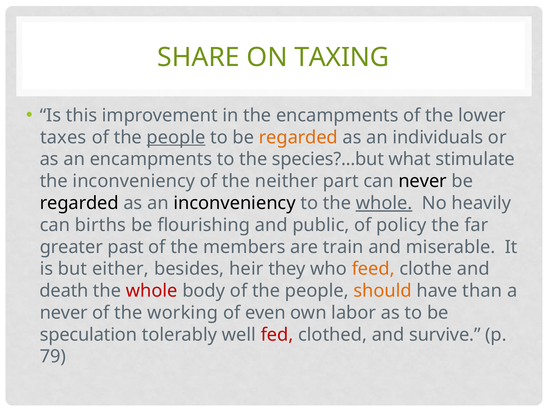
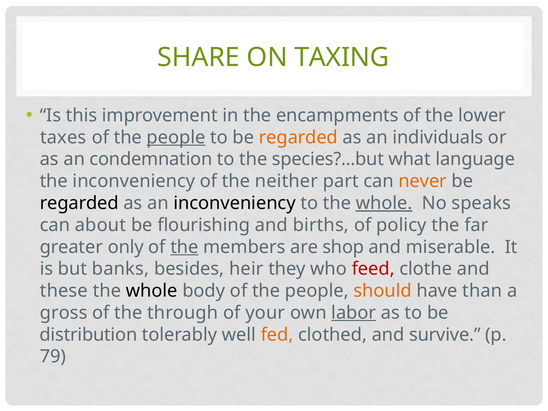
an encampments: encampments -> condemnation
stimulate: stimulate -> language
never at (423, 181) colour: black -> orange
heavily: heavily -> speaks
births: births -> about
public: public -> births
past: past -> only
the at (184, 247) underline: none -> present
train: train -> shop
either: either -> banks
feed colour: orange -> red
death: death -> these
whole at (152, 291) colour: red -> black
never at (64, 313): never -> gross
working: working -> through
even: even -> your
labor underline: none -> present
speculation: speculation -> distribution
fed colour: red -> orange
